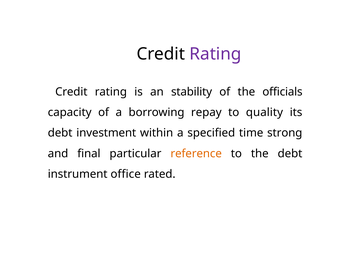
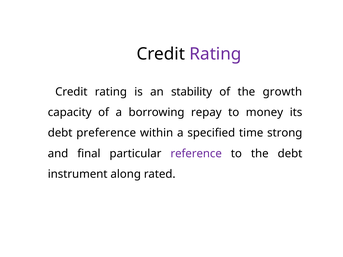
officials: officials -> growth
quality: quality -> money
investment: investment -> preference
reference colour: orange -> purple
office: office -> along
